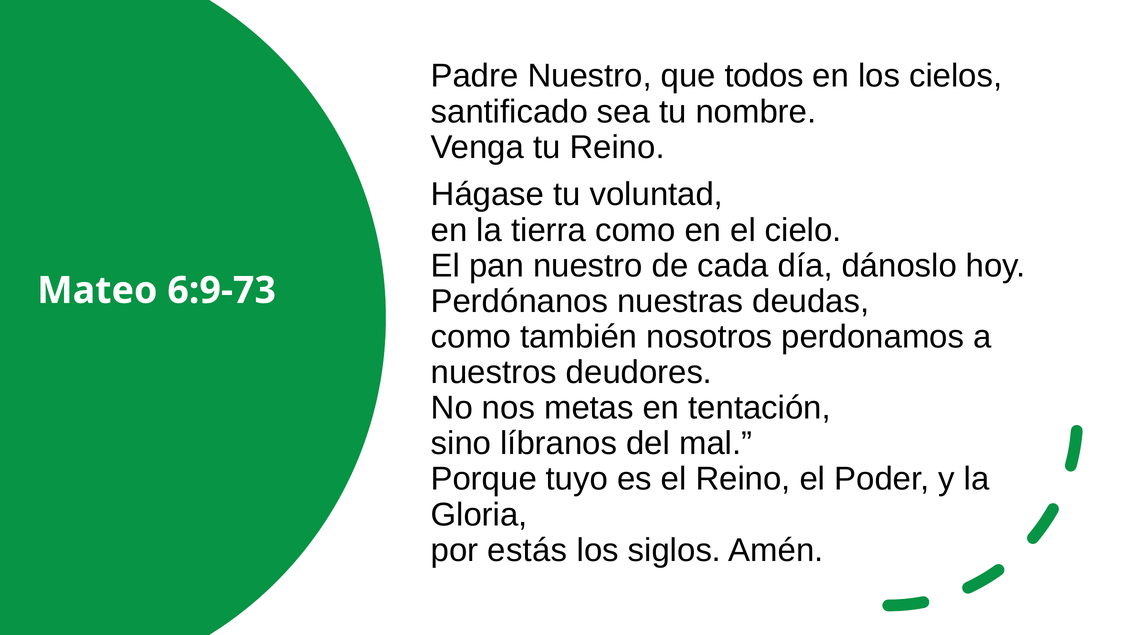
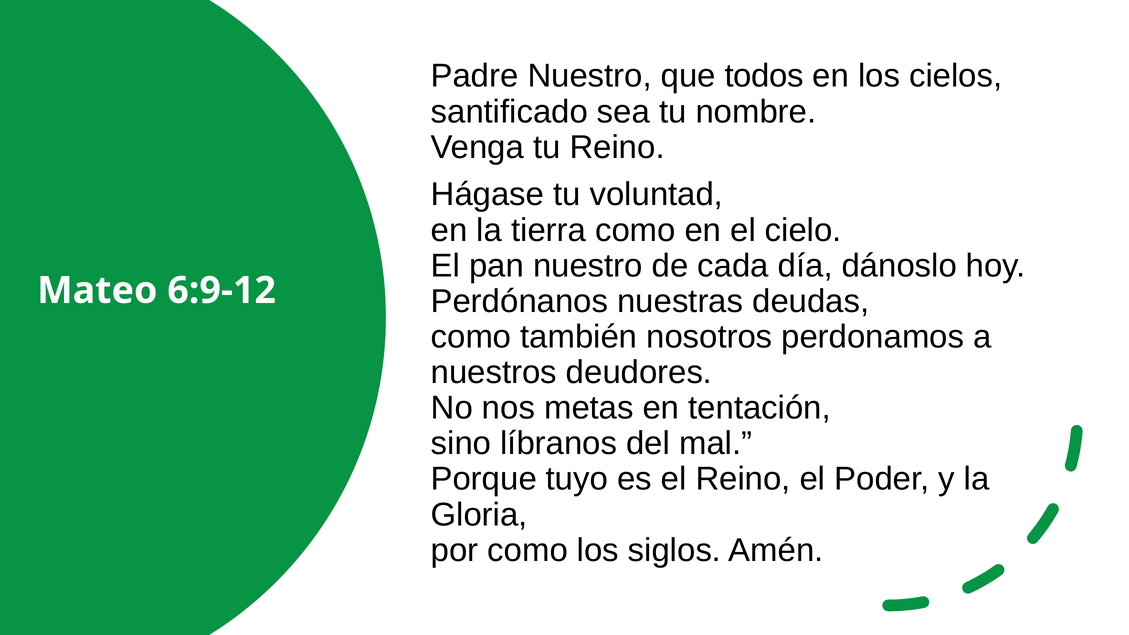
6:9-73: 6:9-73 -> 6:9-12
por estás: estás -> como
